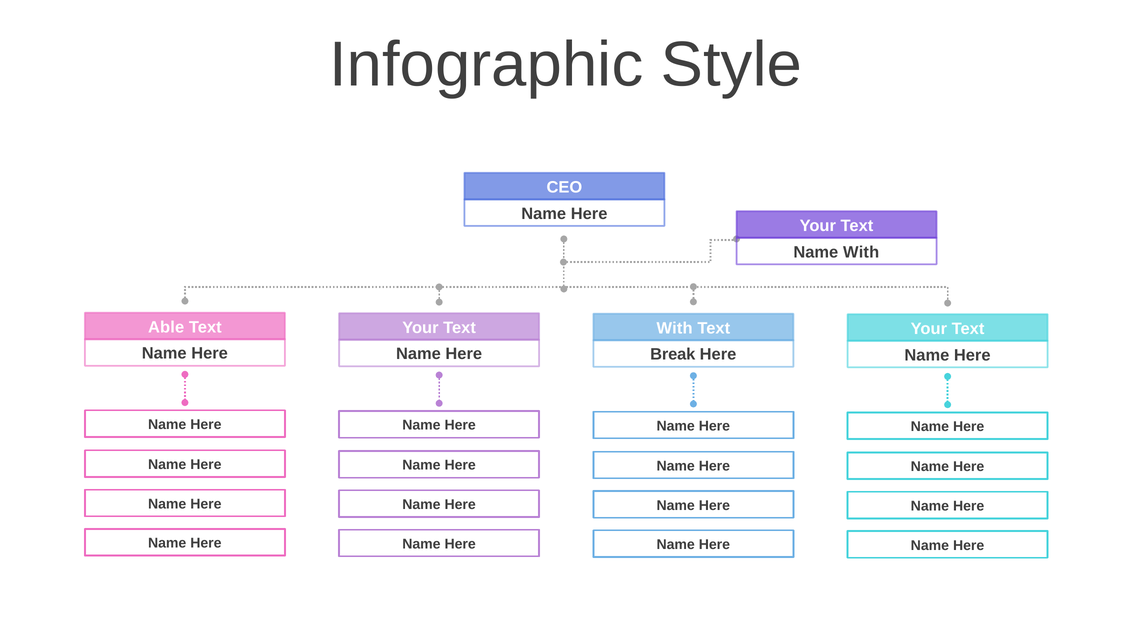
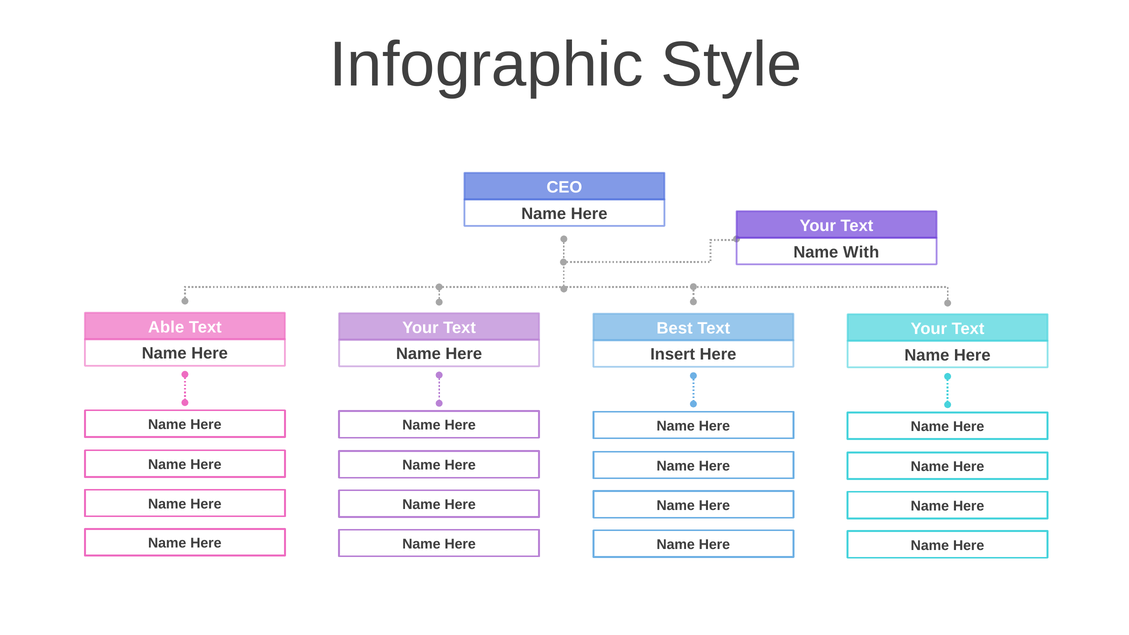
With at (675, 328): With -> Best
Break: Break -> Insert
